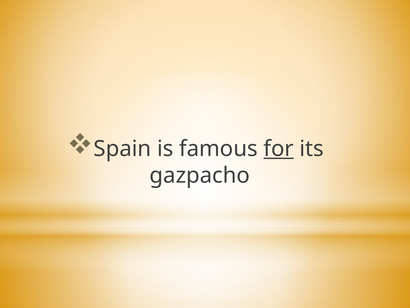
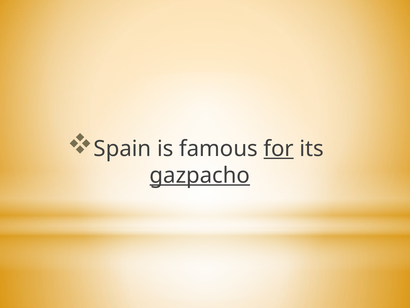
gazpacho underline: none -> present
